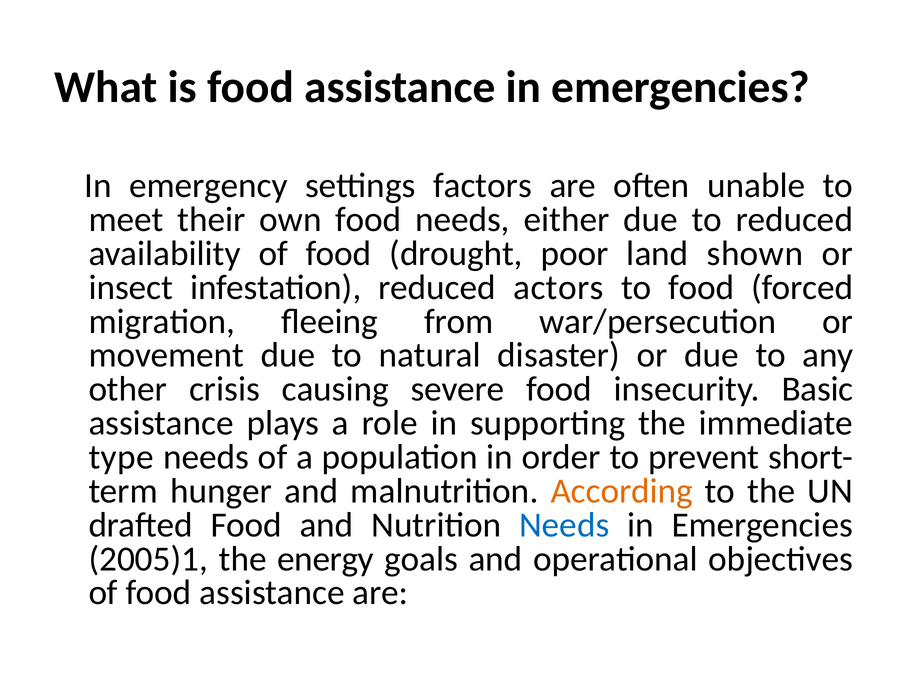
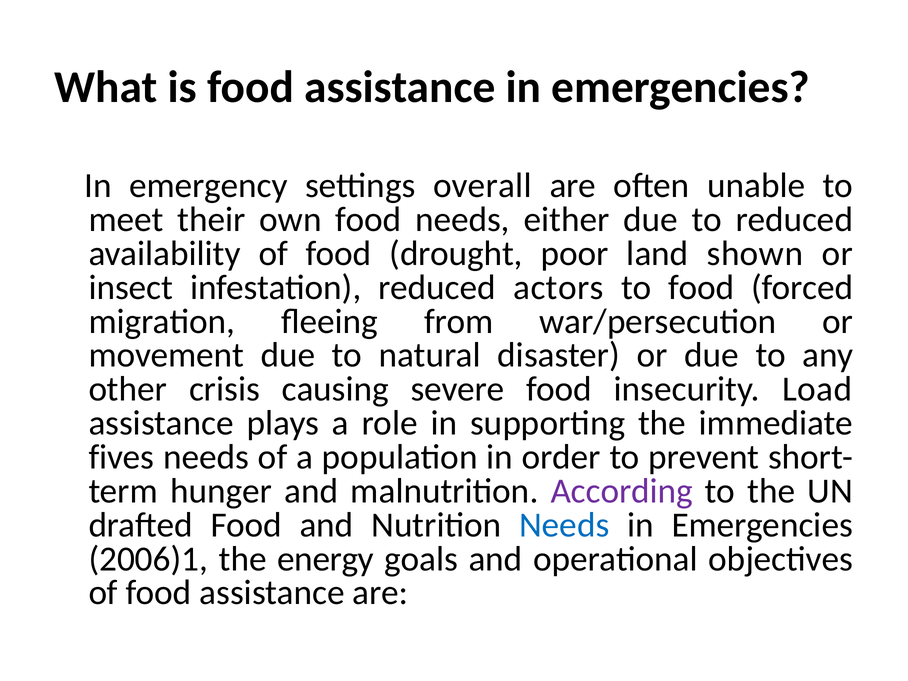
factors: factors -> overall
Basic: Basic -> Load
type: type -> fives
According colour: orange -> purple
2005)1: 2005)1 -> 2006)1
